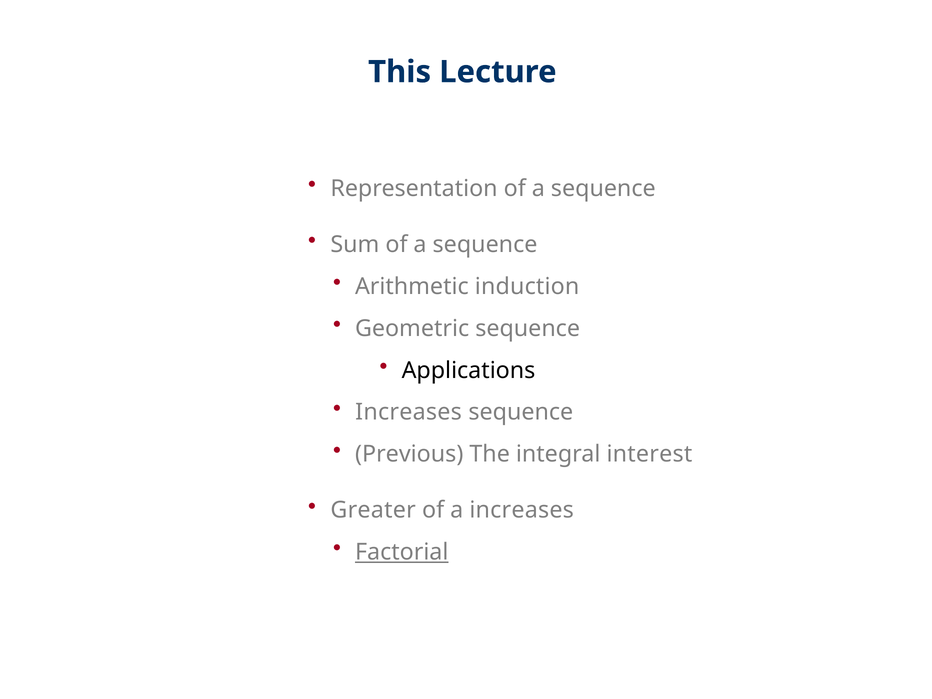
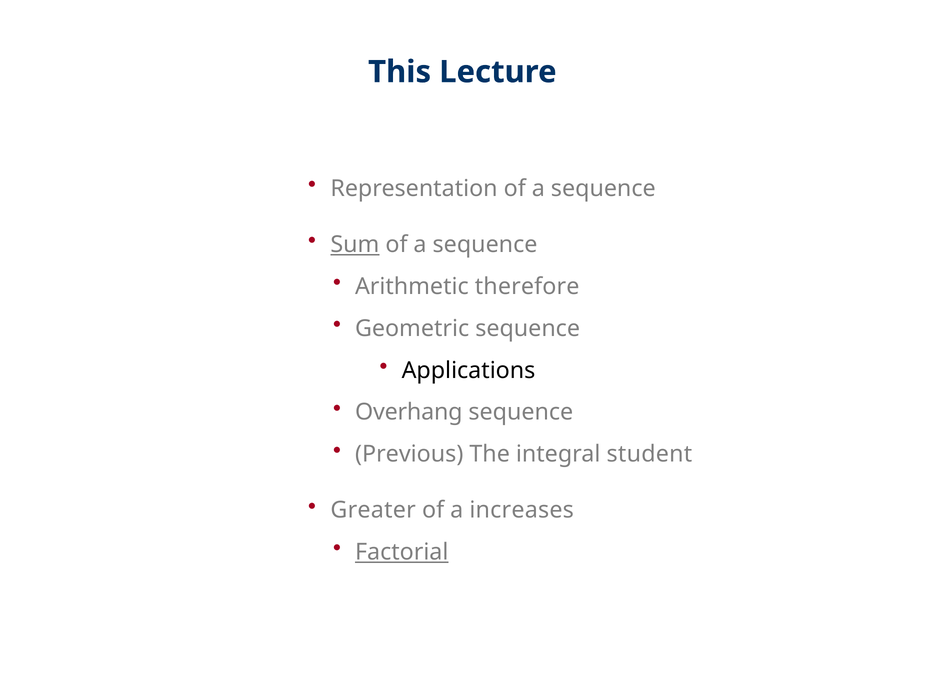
Sum underline: none -> present
induction: induction -> therefore
Increases at (409, 412): Increases -> Overhang
interest: interest -> student
